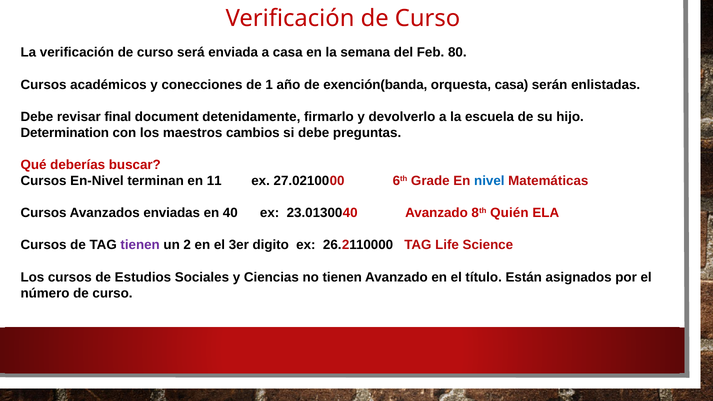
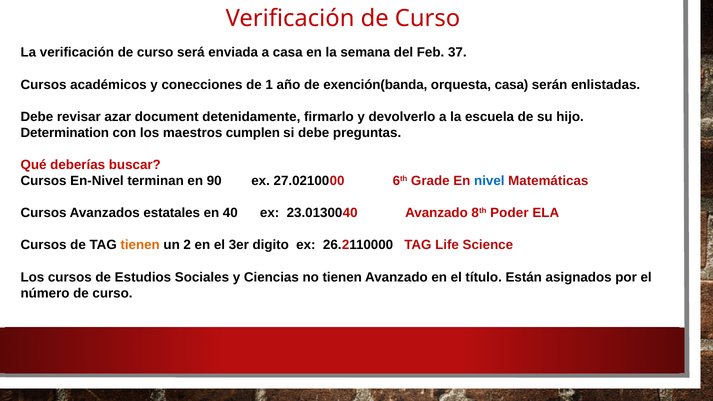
80: 80 -> 37
final: final -> azar
cambios: cambios -> cumplen
11: 11 -> 90
enviadas: enviadas -> estatales
Quién: Quién -> Poder
tienen at (140, 245) colour: purple -> orange
